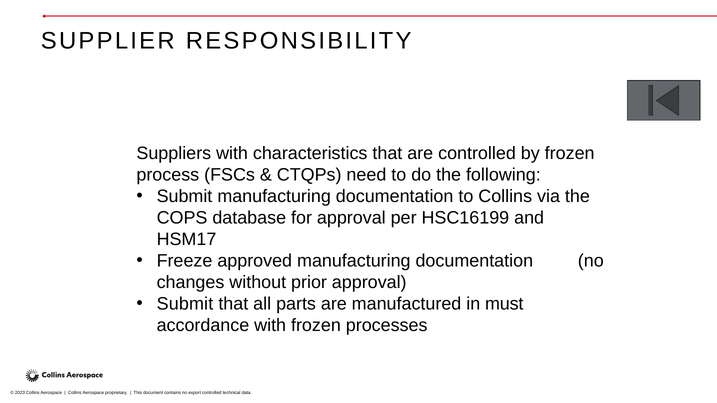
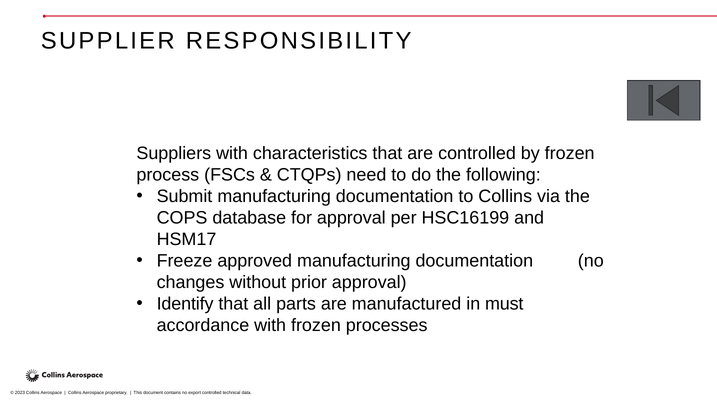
Submit at (185, 304): Submit -> Identify
